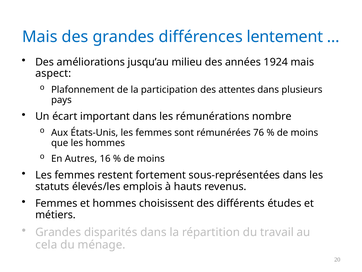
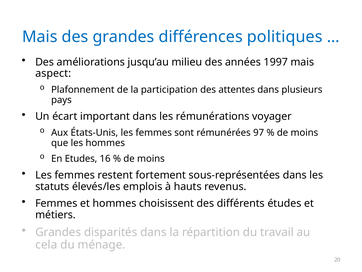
lentement: lentement -> politiques
1924: 1924 -> 1997
nombre: nombre -> voyager
76: 76 -> 97
Autres: Autres -> Etudes
